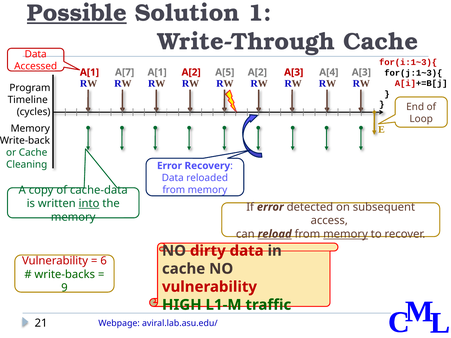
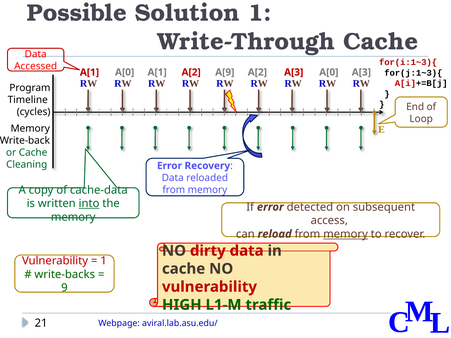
Possible underline: present -> none
A[7 at (125, 72): A[7 -> A[0
A[5: A[5 -> A[9
A[2 A[4: A[4 -> A[0
reload underline: present -> none
6 at (104, 261): 6 -> 1
